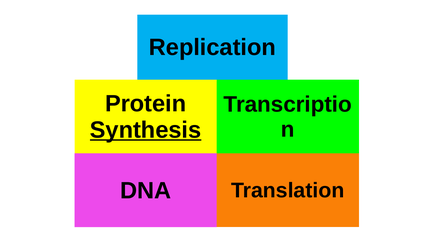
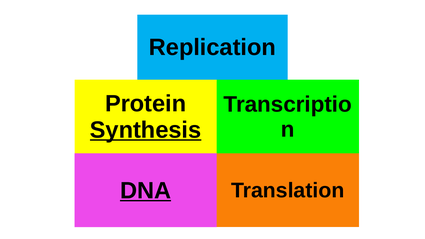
DNA underline: none -> present
